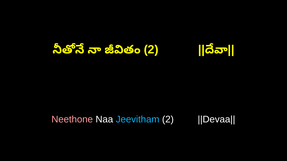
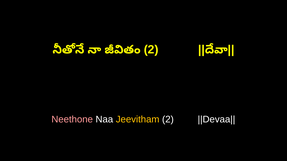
Jeevitham colour: light blue -> yellow
